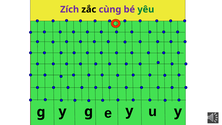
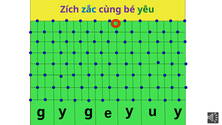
zắc colour: black -> blue
